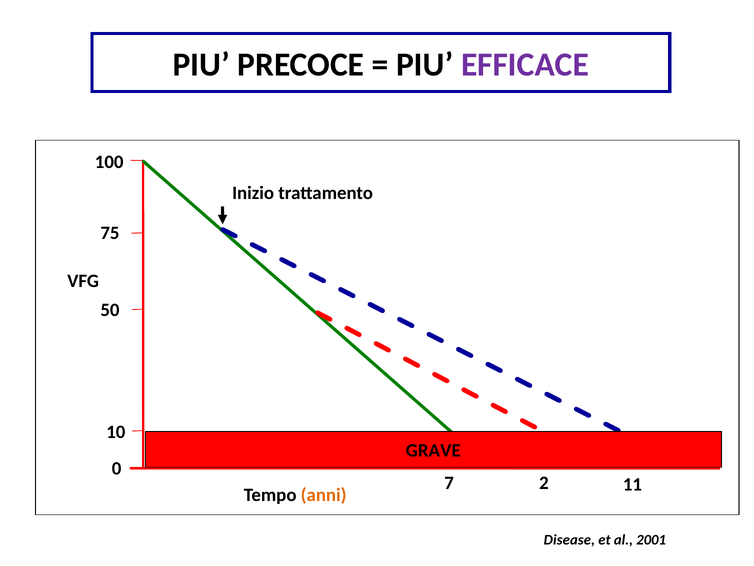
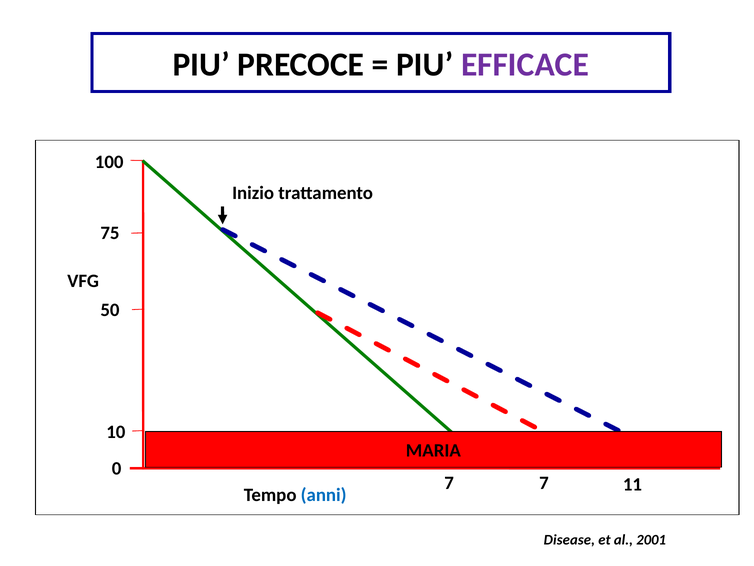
GRAVE: GRAVE -> MARIA
7 2: 2 -> 7
anni colour: orange -> blue
